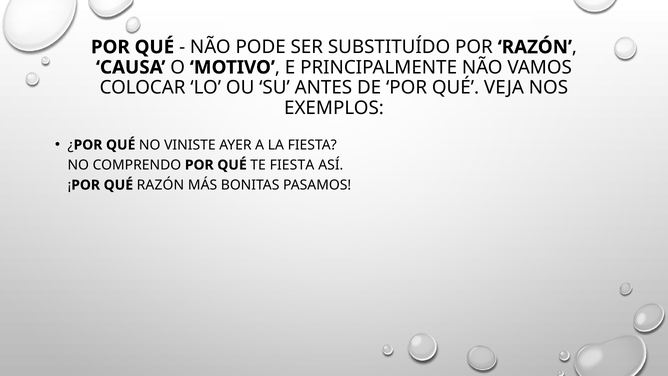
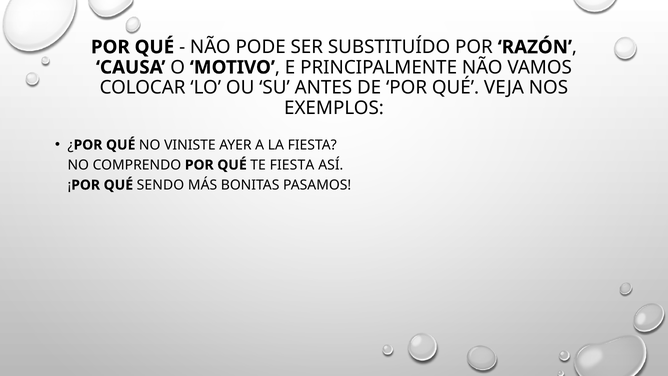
QUÉ RAZÓN: RAZÓN -> SENDO
